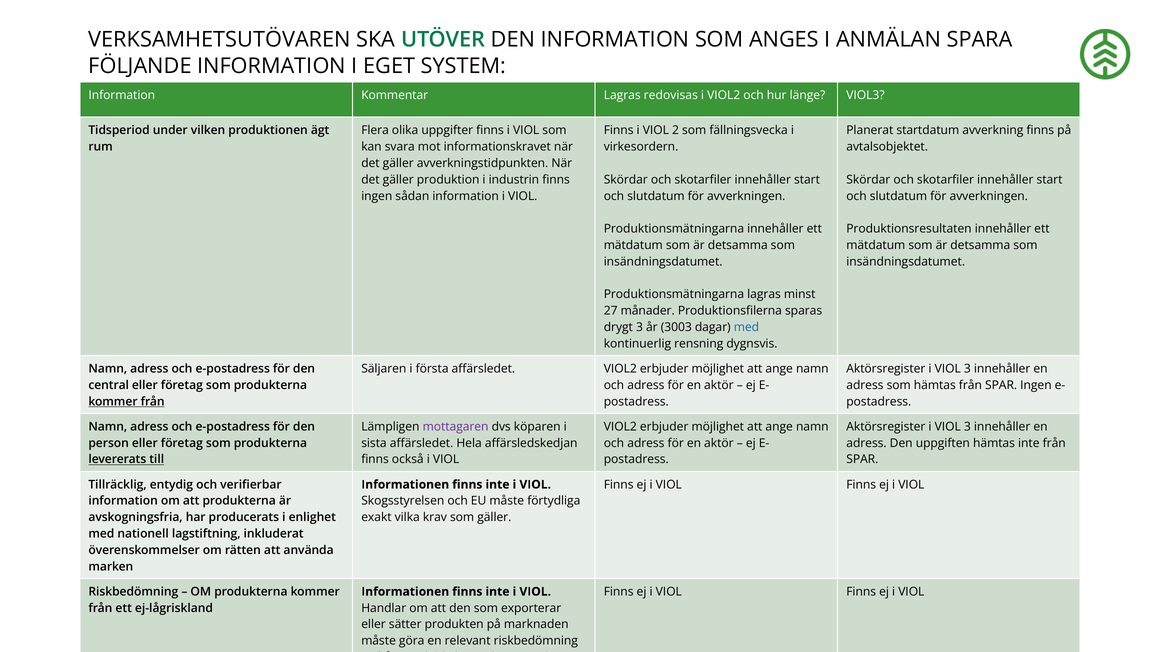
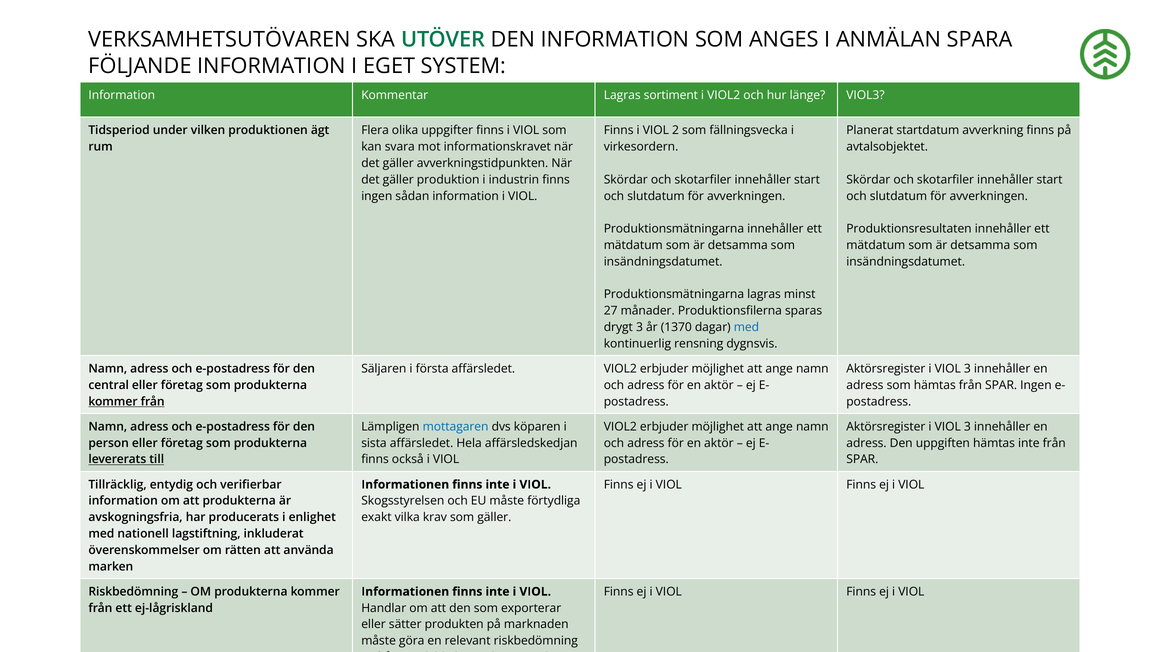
redovisas: redovisas -> sortiment
3003: 3003 -> 1370
mottagaren colour: purple -> blue
